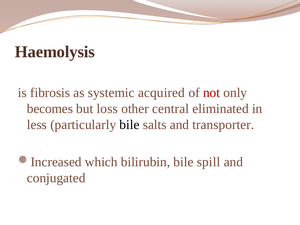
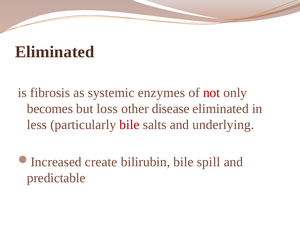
Haemolysis at (55, 52): Haemolysis -> Eliminated
acquired: acquired -> enzymes
central: central -> disease
bile at (129, 125) colour: black -> red
transporter: transporter -> underlying
which: which -> create
conjugated: conjugated -> predictable
